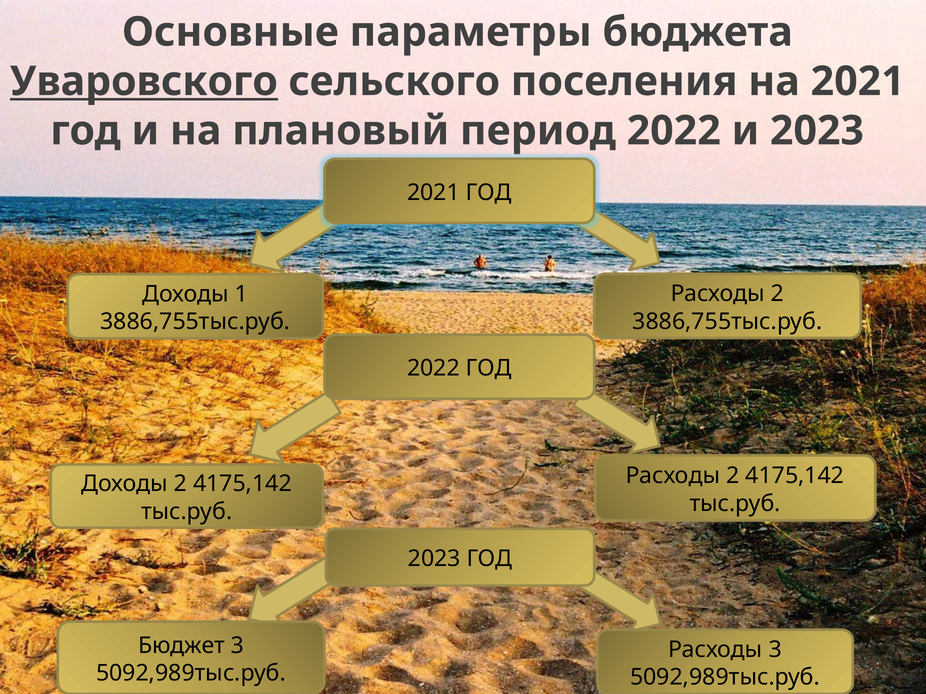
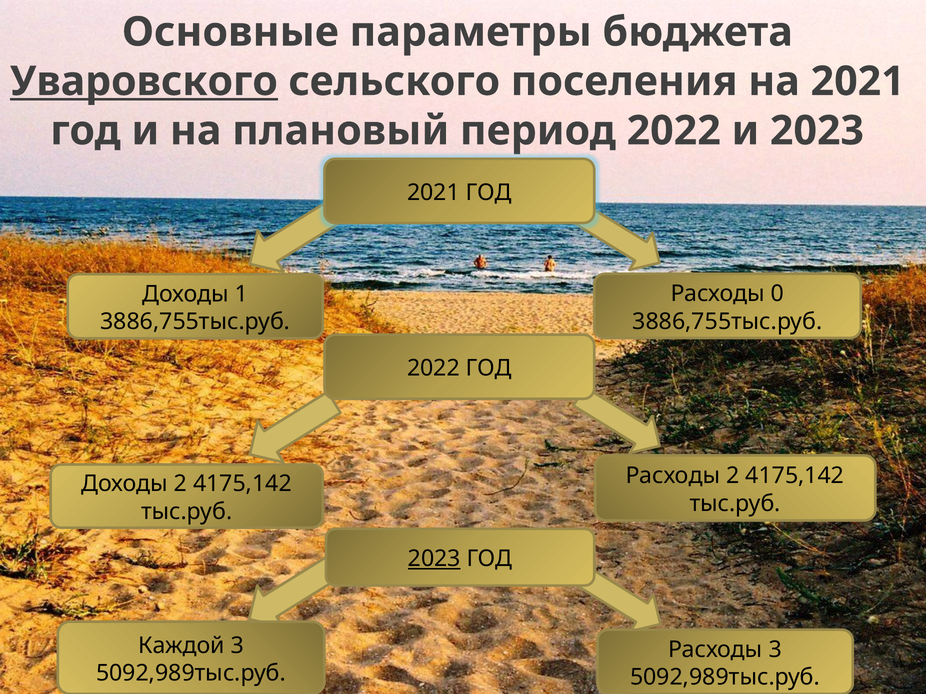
2 at (778, 294): 2 -> 0
2023 at (434, 559) underline: none -> present
Бюджет: Бюджет -> Каждой
